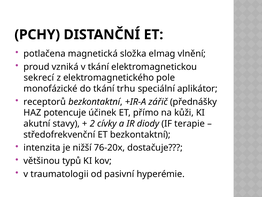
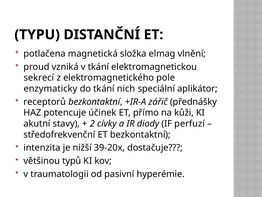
PCHY: PCHY -> TYPU
monofázické: monofázické -> enzymaticky
trhu: trhu -> nich
terapie: terapie -> perfuzí
76-20x: 76-20x -> 39-20x
